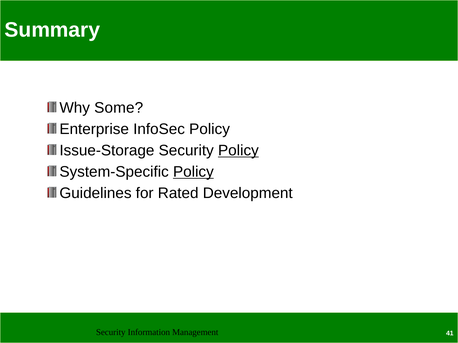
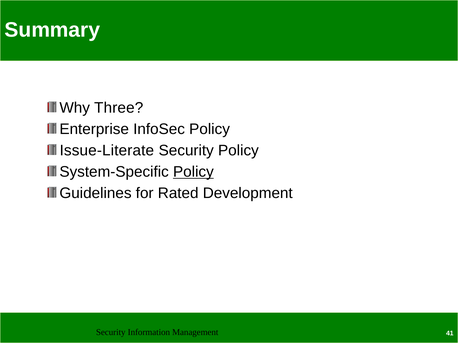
Some: Some -> Three
Issue-Storage: Issue-Storage -> Issue-Literate
Policy at (238, 151) underline: present -> none
